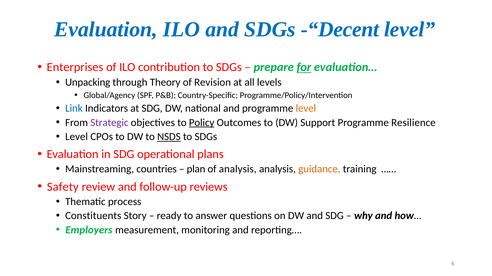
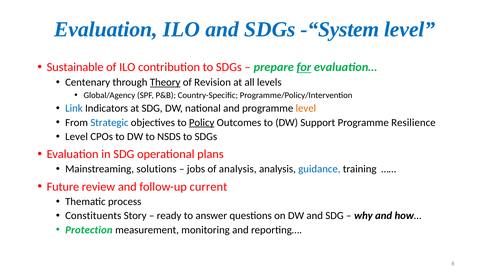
-“Decent: -“Decent -> -“System
Enterprises: Enterprises -> Sustainable
Unpacking: Unpacking -> Centenary
Theory underline: none -> present
Strategic colour: purple -> blue
NSDS underline: present -> none
countries: countries -> solutions
plan: plan -> jobs
guidance colour: orange -> blue
Safety: Safety -> Future
reviews: reviews -> current
Employers: Employers -> Protection
